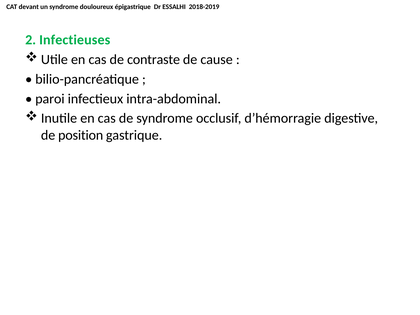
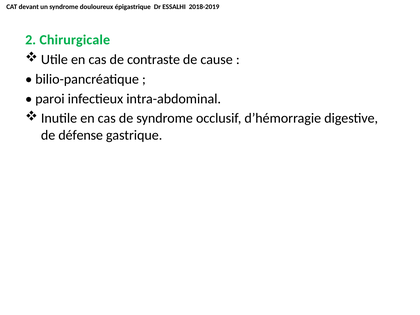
Infectieuses: Infectieuses -> Chirurgicale
position: position -> défense
